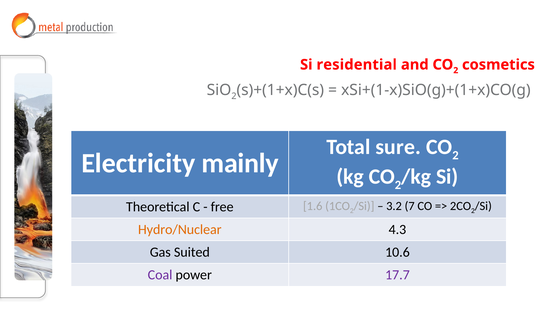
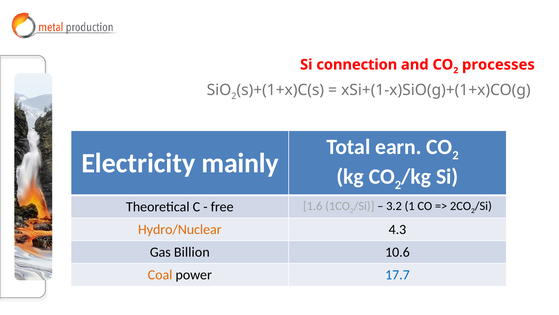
residential: residential -> connection
cosmetics: cosmetics -> processes
sure: sure -> earn
7: 7 -> 1
Suited: Suited -> Billion
Coal colour: purple -> orange
17.7 colour: purple -> blue
